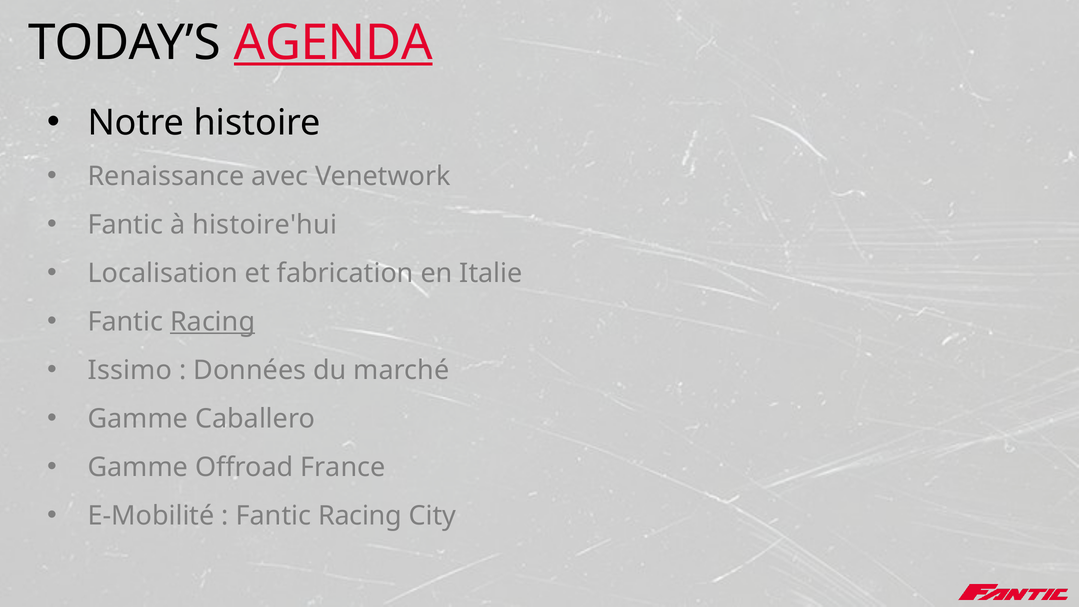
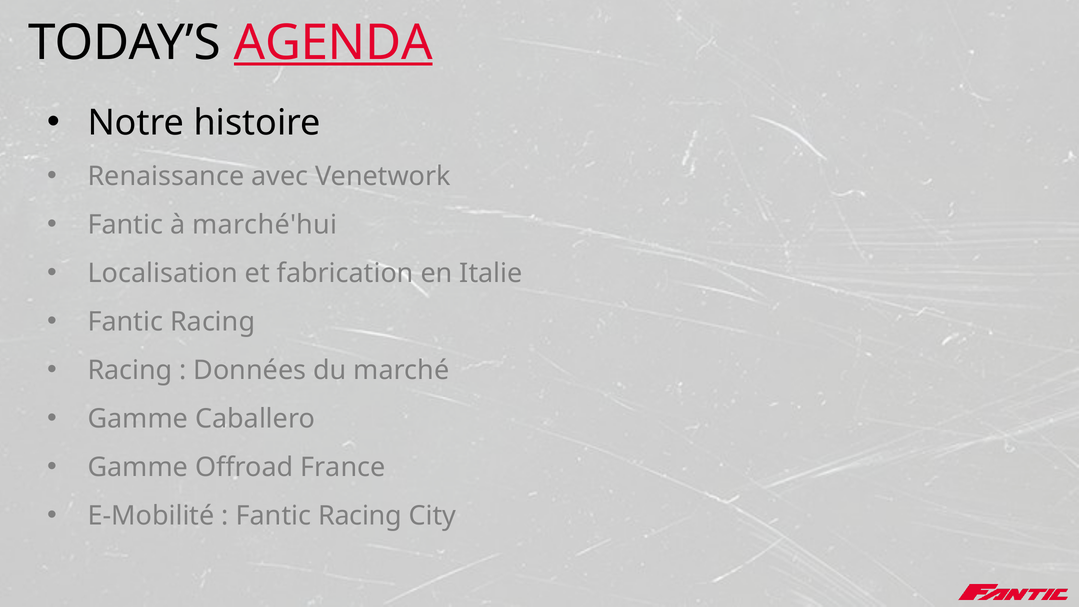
histoire'hui: histoire'hui -> marché'hui
Racing at (213, 322) underline: present -> none
Issimo at (130, 370): Issimo -> Racing
